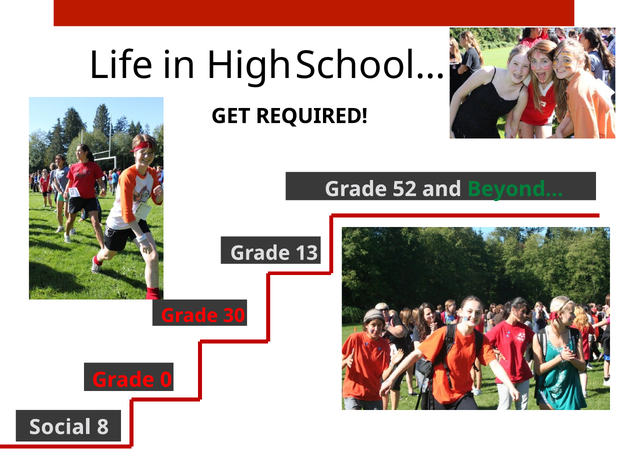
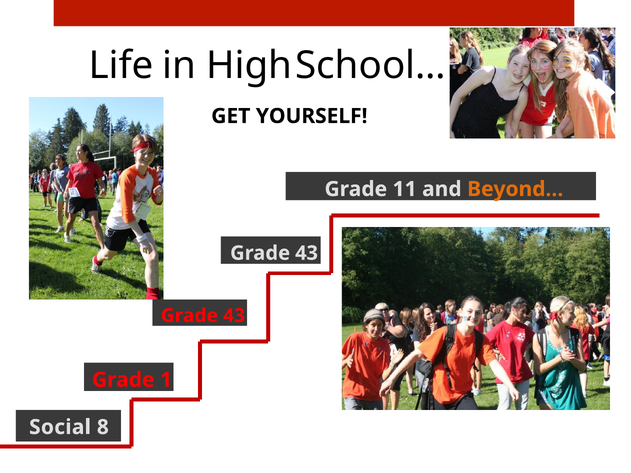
REQUIRED: REQUIRED -> YOURSELF
52: 52 -> 11
Beyond… colour: green -> orange
13 at (307, 253): 13 -> 43
30 at (234, 316): 30 -> 43
0: 0 -> 1
